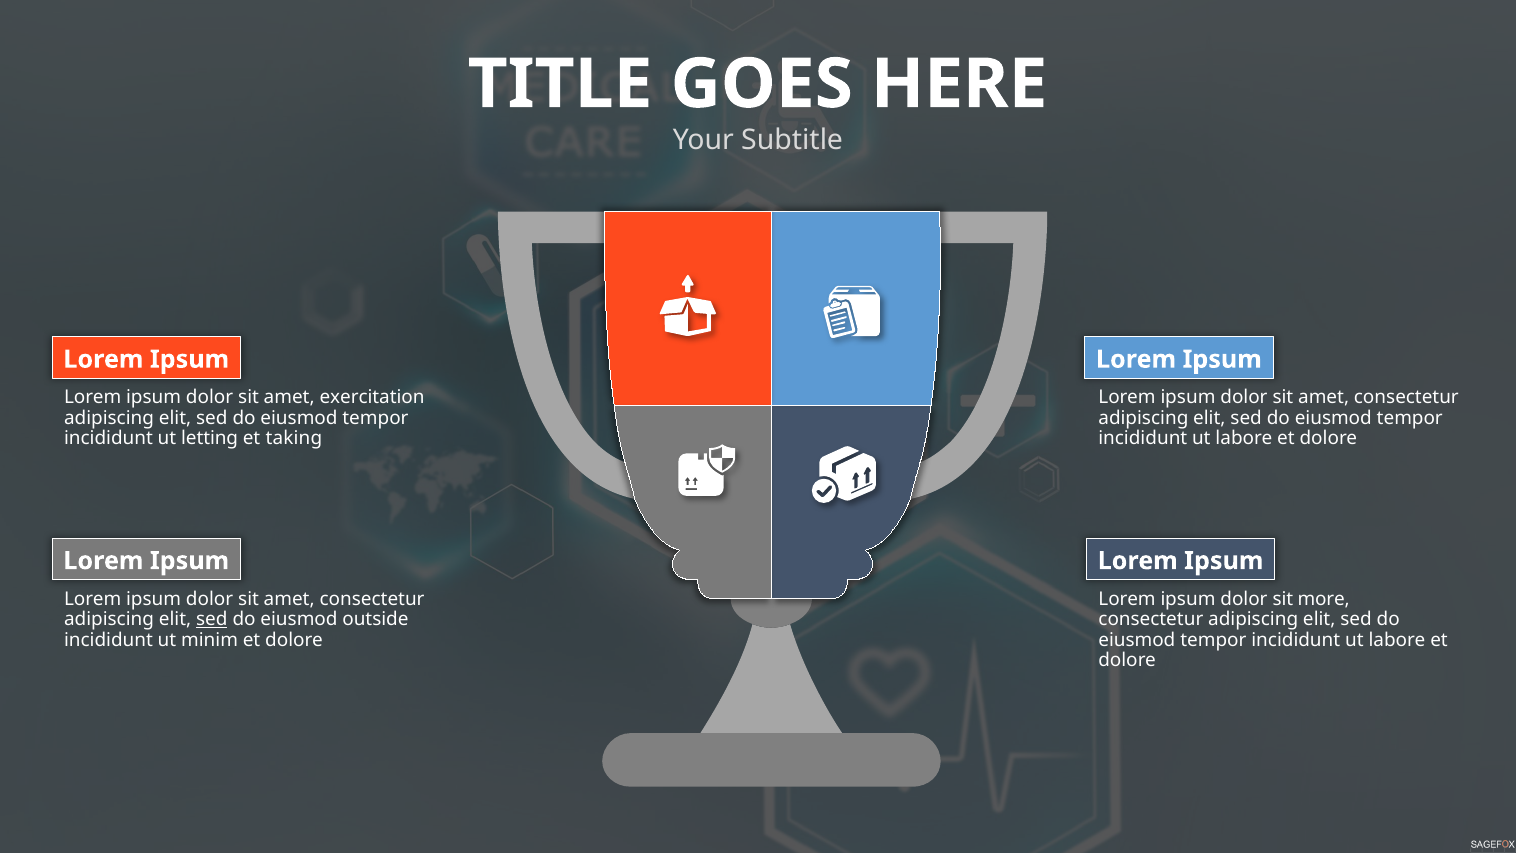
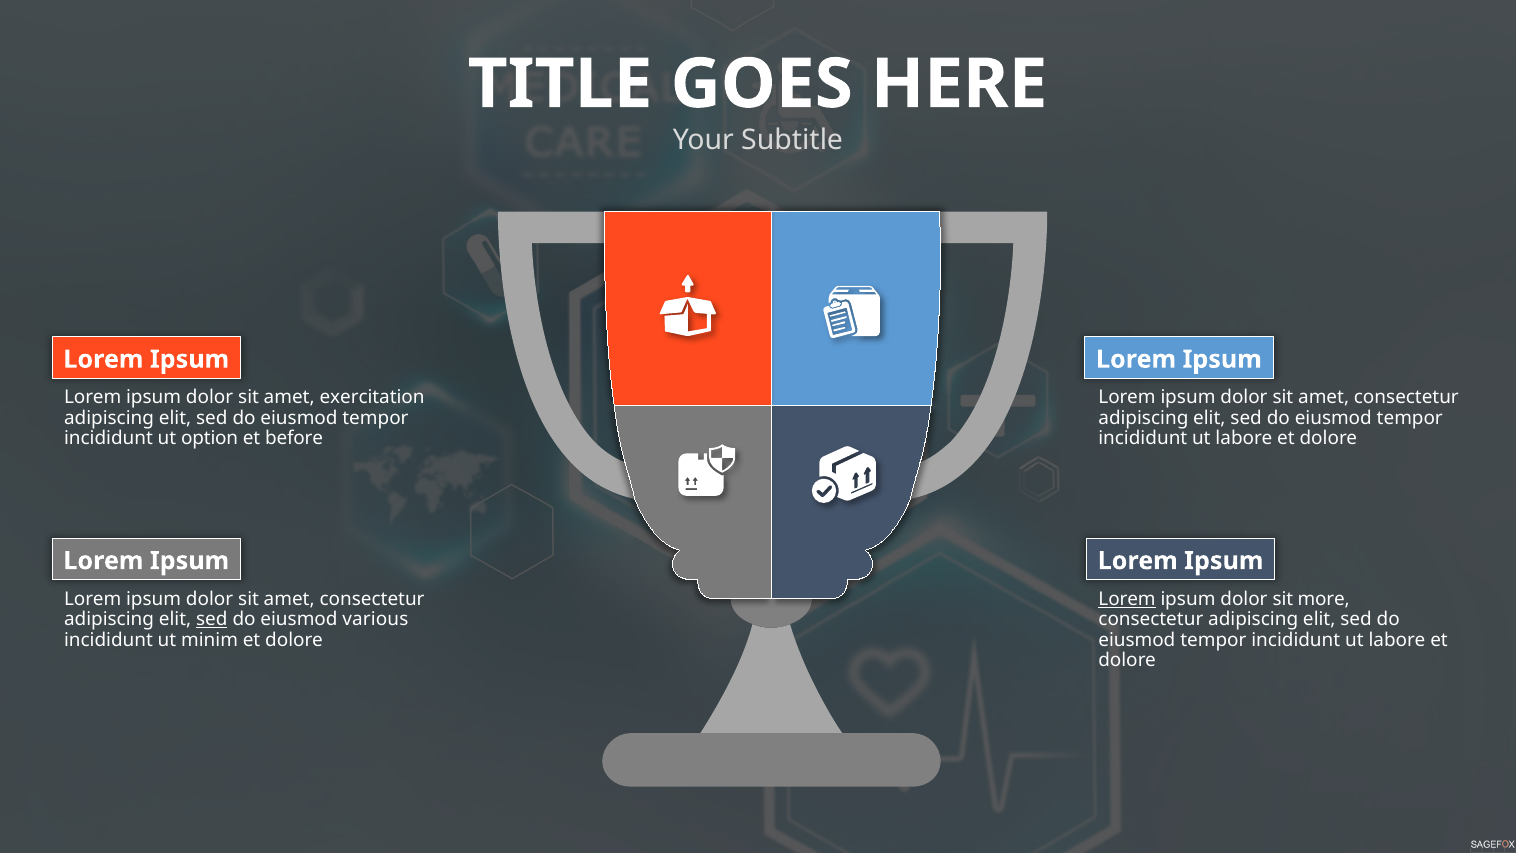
letting: letting -> option
taking: taking -> before
Lorem at (1127, 599) underline: none -> present
outside: outside -> various
